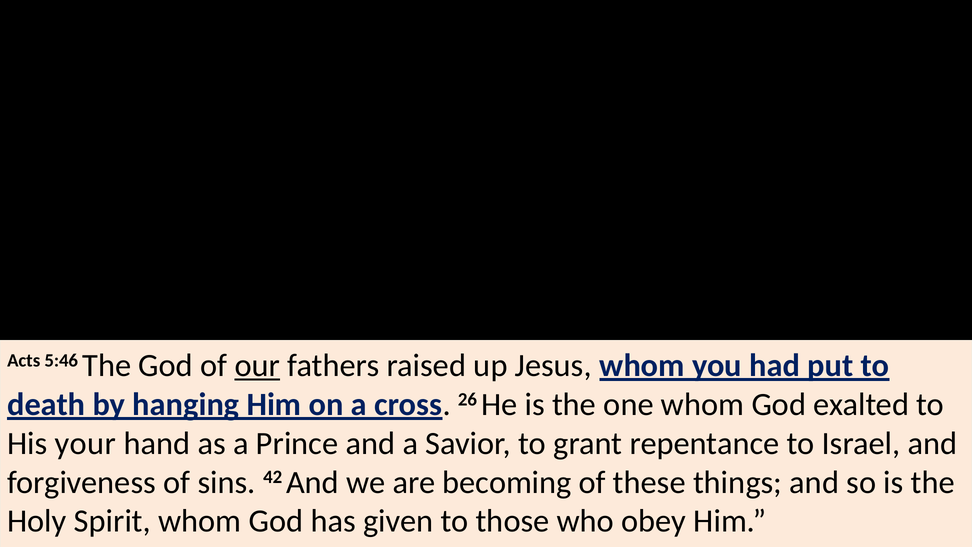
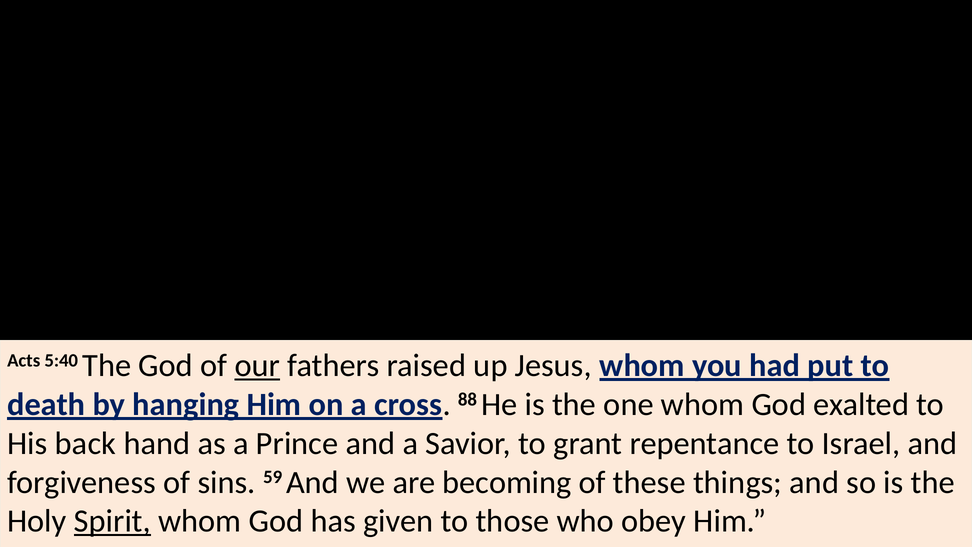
5:46: 5:46 -> 5:40
26: 26 -> 88
your: your -> back
42: 42 -> 59
Spirit underline: none -> present
